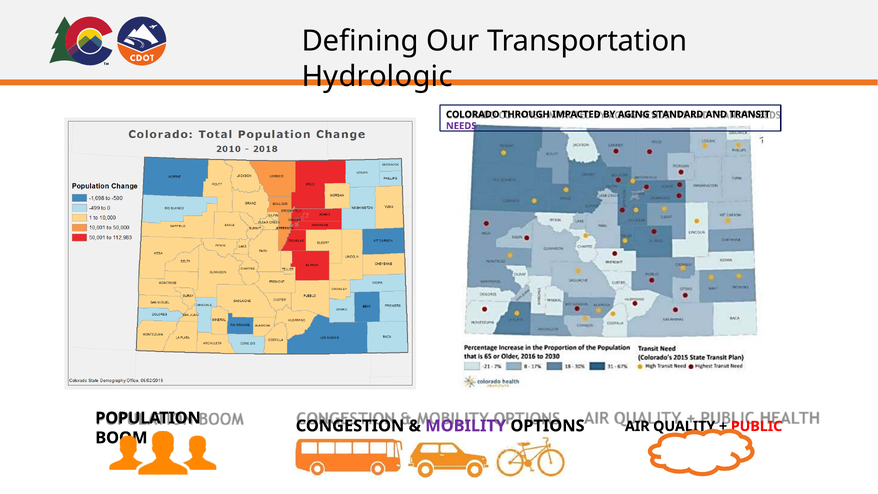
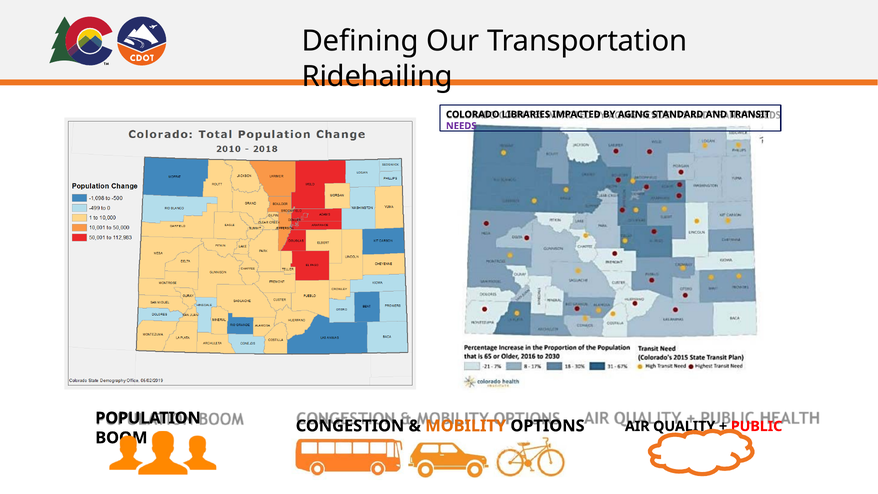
Hydrologic: Hydrologic -> Ridehailing
THROUGH: THROUGH -> LIBRARIES
MOBILITY colour: purple -> orange
